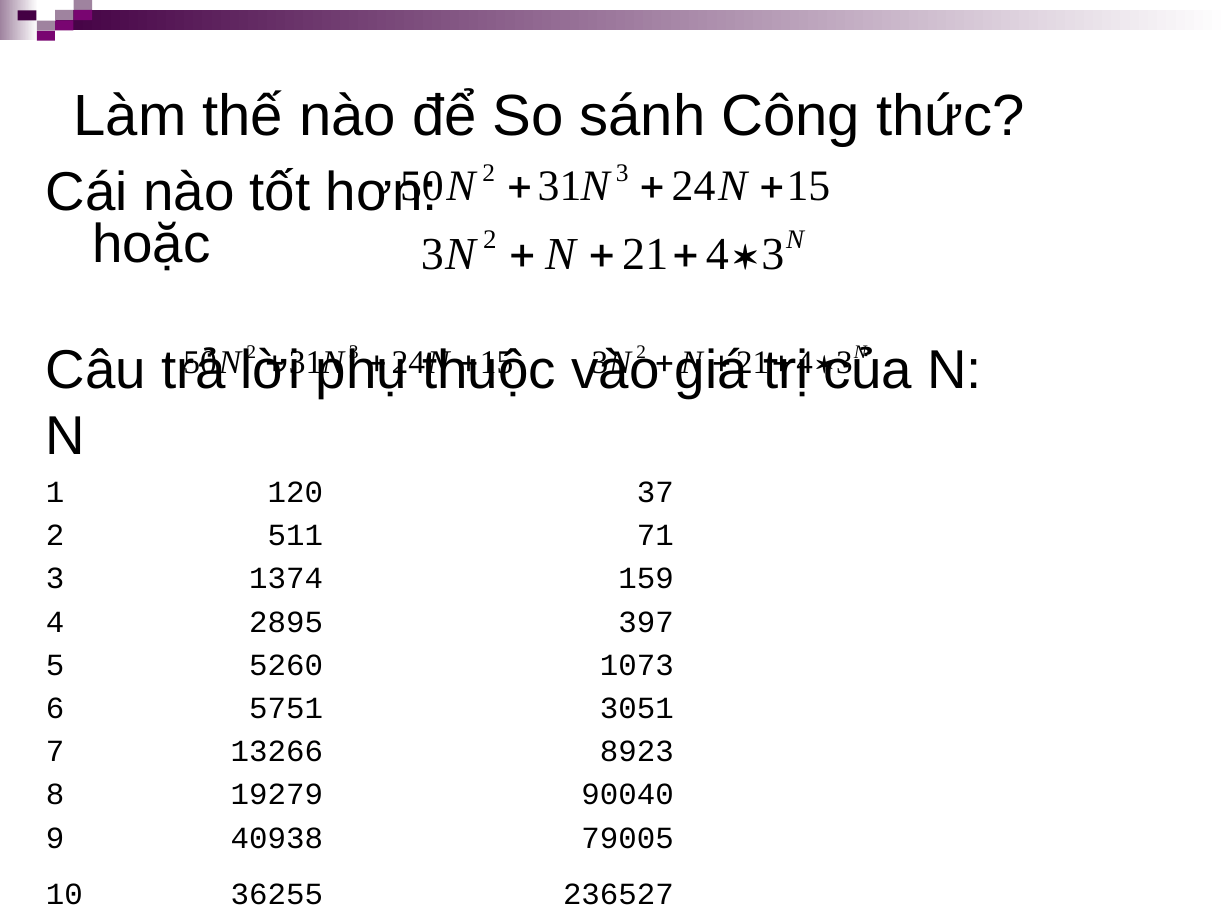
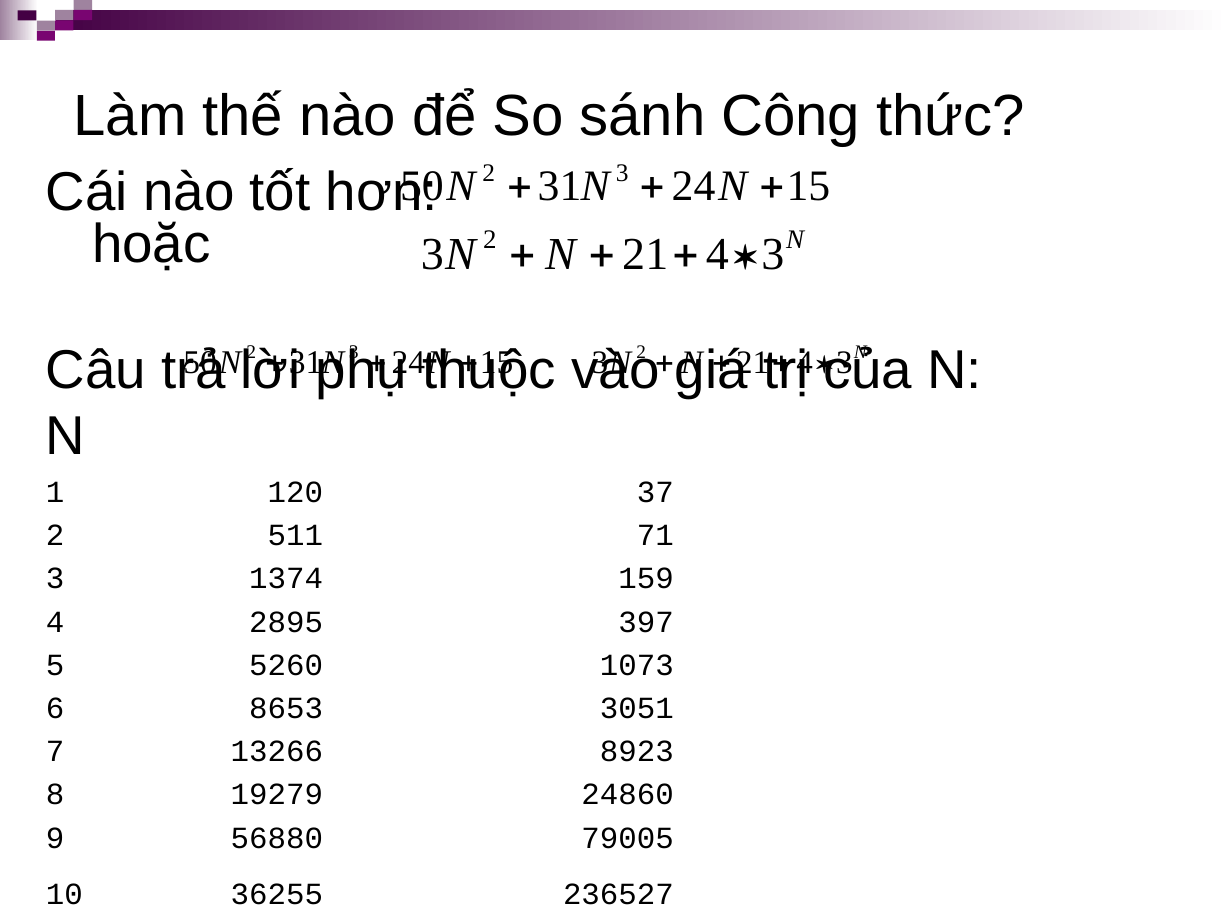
5751: 5751 -> 8653
90040: 90040 -> 24860
40938: 40938 -> 56880
